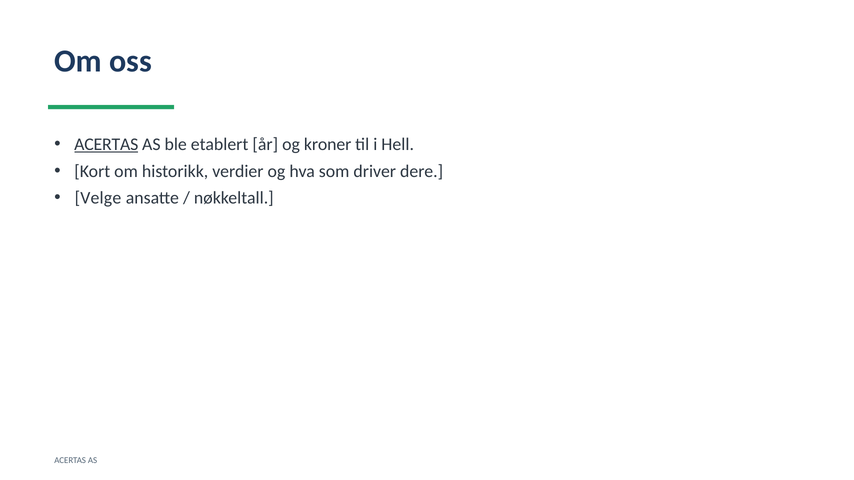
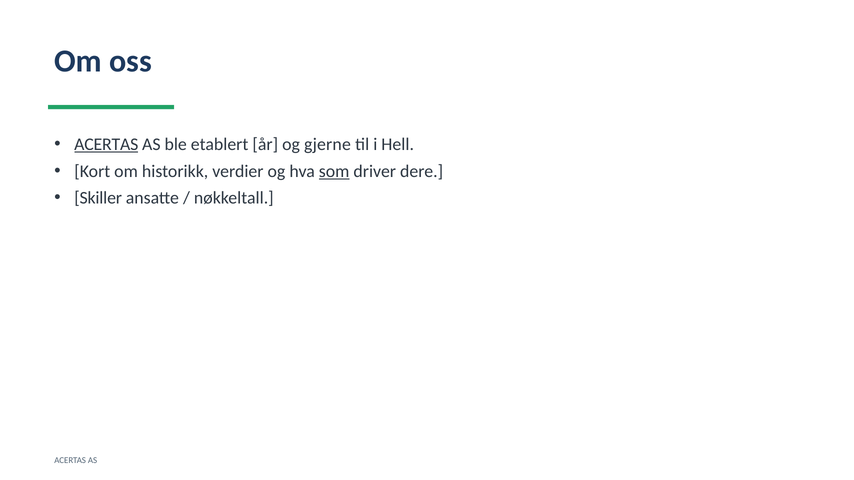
kroner: kroner -> gjerne
som underline: none -> present
Velge: Velge -> Skiller
